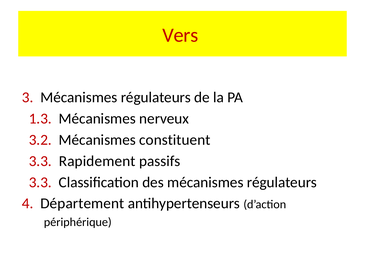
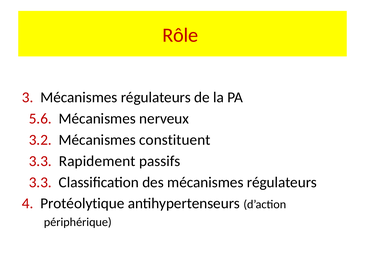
Vers: Vers -> Rôle
1.3: 1.3 -> 5.6
Département: Département -> Protéolytique
